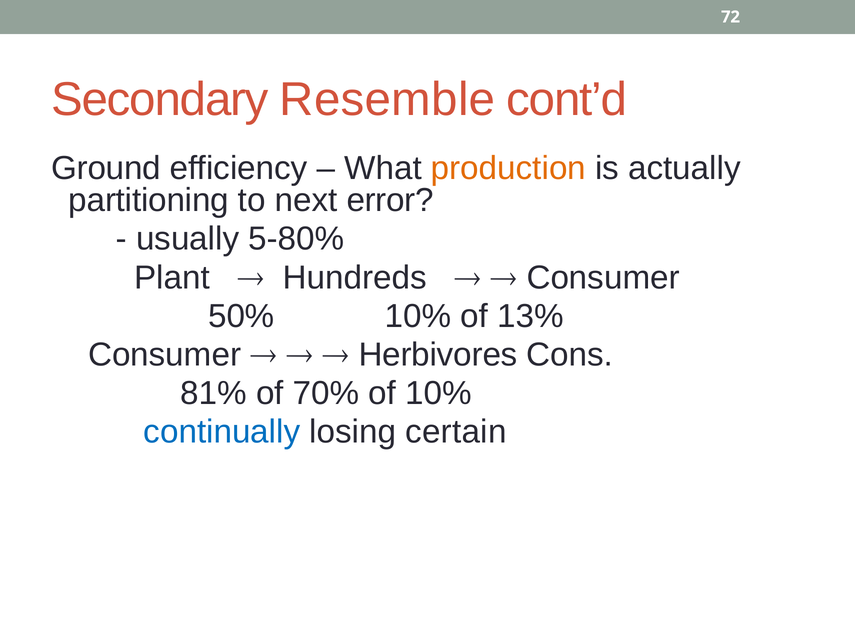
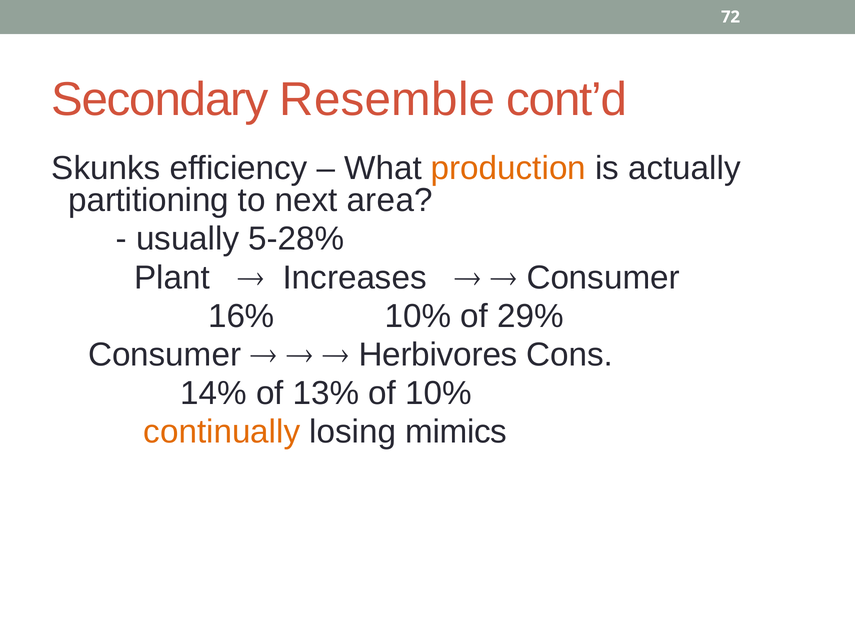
Ground: Ground -> Skunks
error: error -> area
5-80%: 5-80% -> 5-28%
Hundreds: Hundreds -> Increases
50%: 50% -> 16%
13%: 13% -> 29%
81%: 81% -> 14%
70%: 70% -> 13%
continually colour: blue -> orange
certain: certain -> mimics
